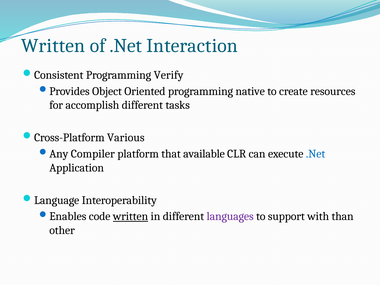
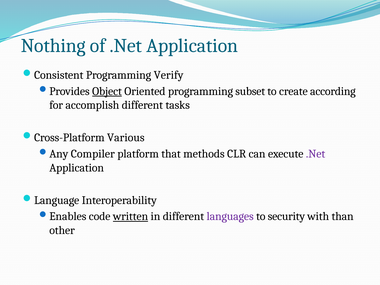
Written at (53, 46): Written -> Nothing
of .Net Interaction: Interaction -> Application
Object underline: none -> present
native: native -> subset
resources: resources -> according
available: available -> methods
.Net at (316, 154) colour: blue -> purple
support: support -> security
